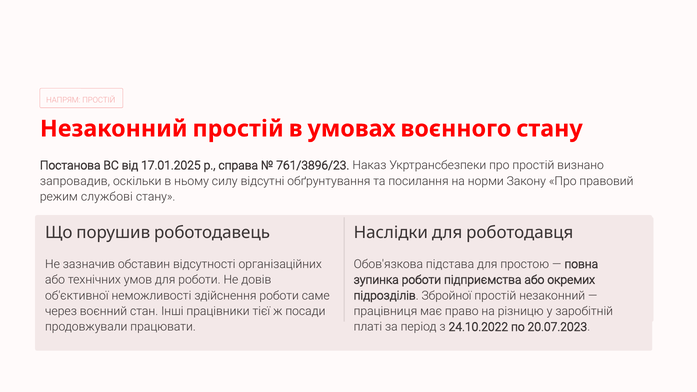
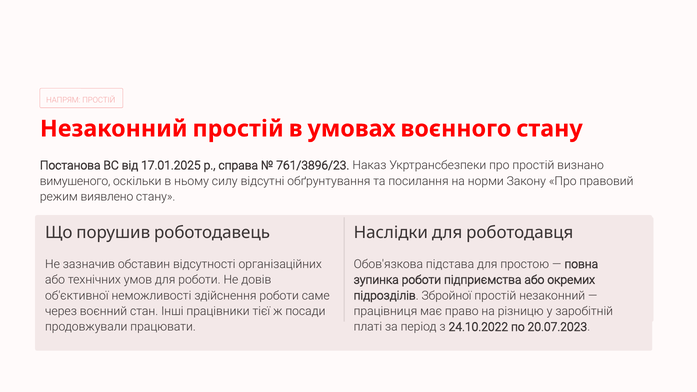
запровадив: запровадив -> вимушеного
службові: службові -> виявлено
